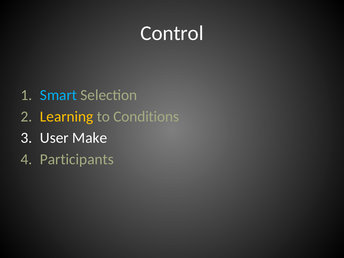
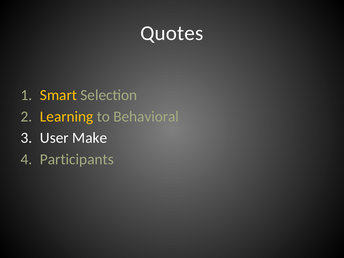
Control: Control -> Quotes
Smart colour: light blue -> yellow
Conditions: Conditions -> Behavioral
